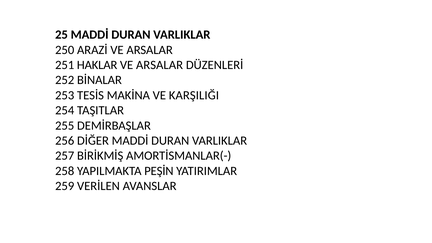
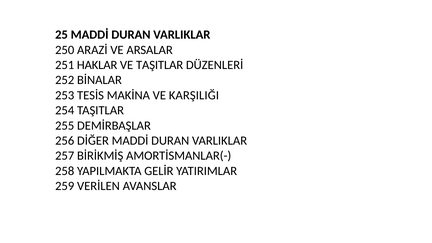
ARSALAR at (160, 65): ARSALAR -> TAŞITLAR
PEŞİN: PEŞİN -> GELİR
